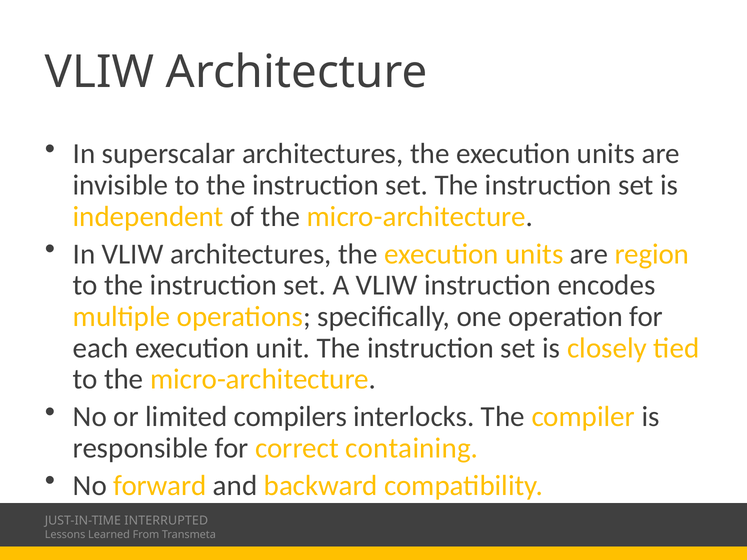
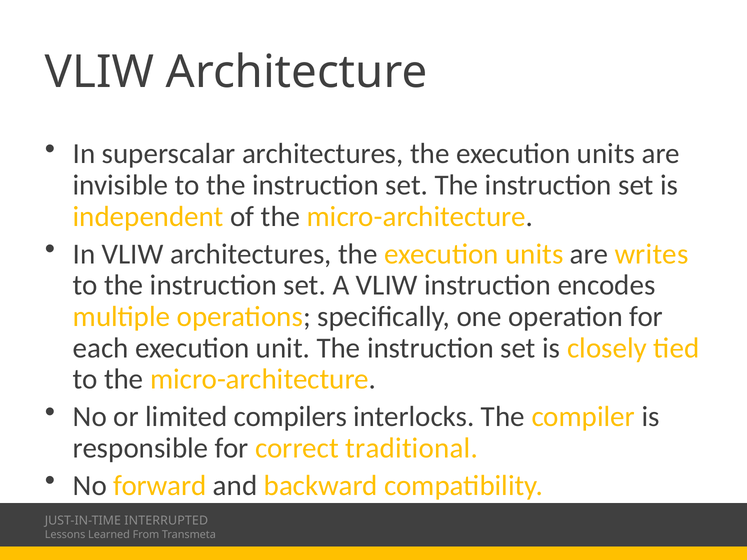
region: region -> writes
containing: containing -> traditional
